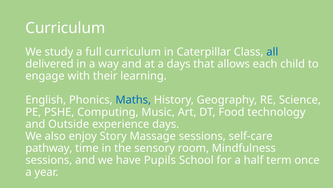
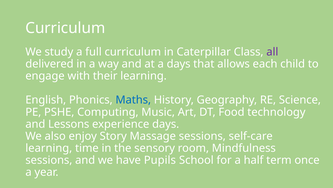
all colour: blue -> purple
Outside: Outside -> Lessons
pathway at (49, 148): pathway -> learning
